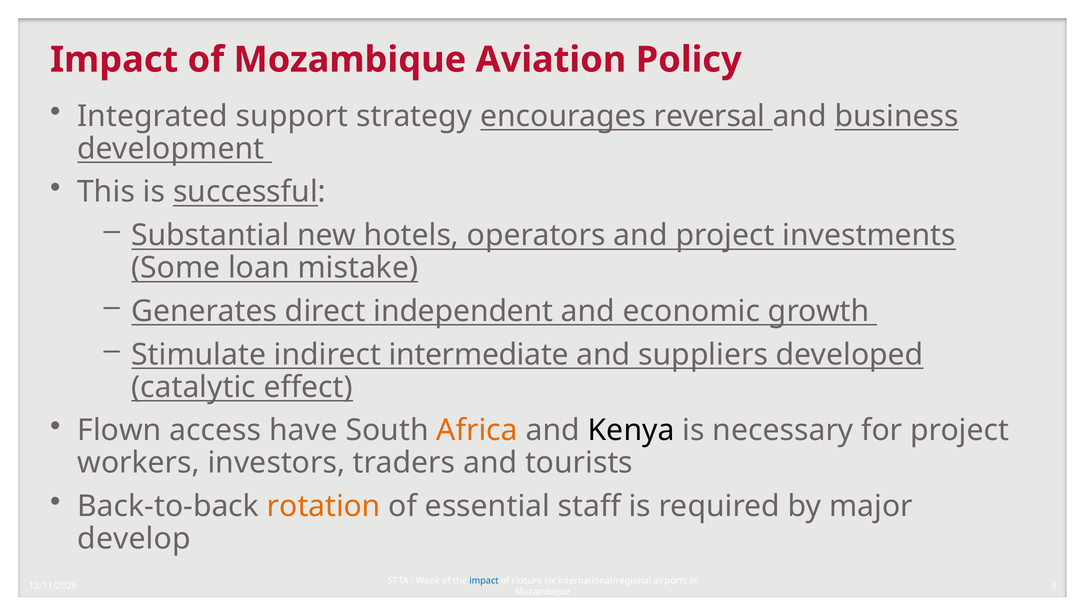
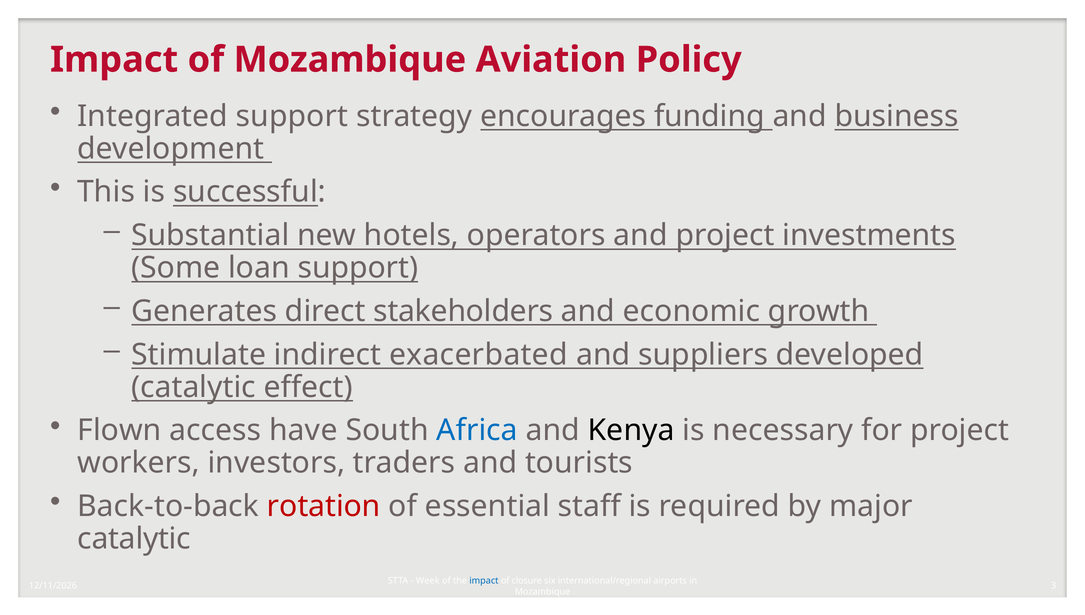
reversal: reversal -> funding
loan mistake: mistake -> support
independent: independent -> stakeholders
intermediate: intermediate -> exacerbated
Africa colour: orange -> blue
rotation colour: orange -> red
develop at (134, 539): develop -> catalytic
